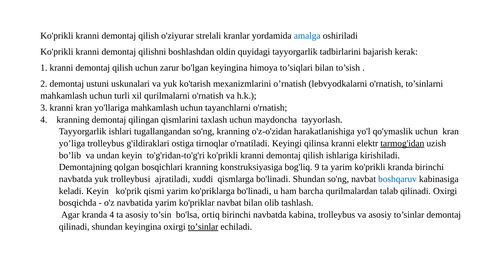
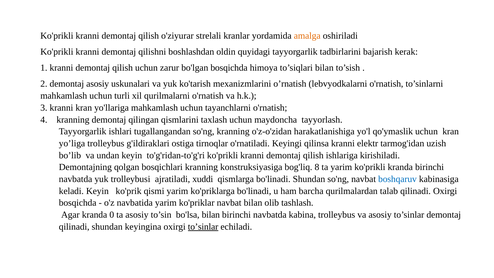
amalga colour: blue -> orange
bo'lgan keyingina: keyingina -> bosqichda
demontaj ustuni: ustuni -> asosiy
tarmog'idan underline: present -> none
9: 9 -> 8
kranda 4: 4 -> 0
bo'lsa ortiq: ortiq -> bilan
